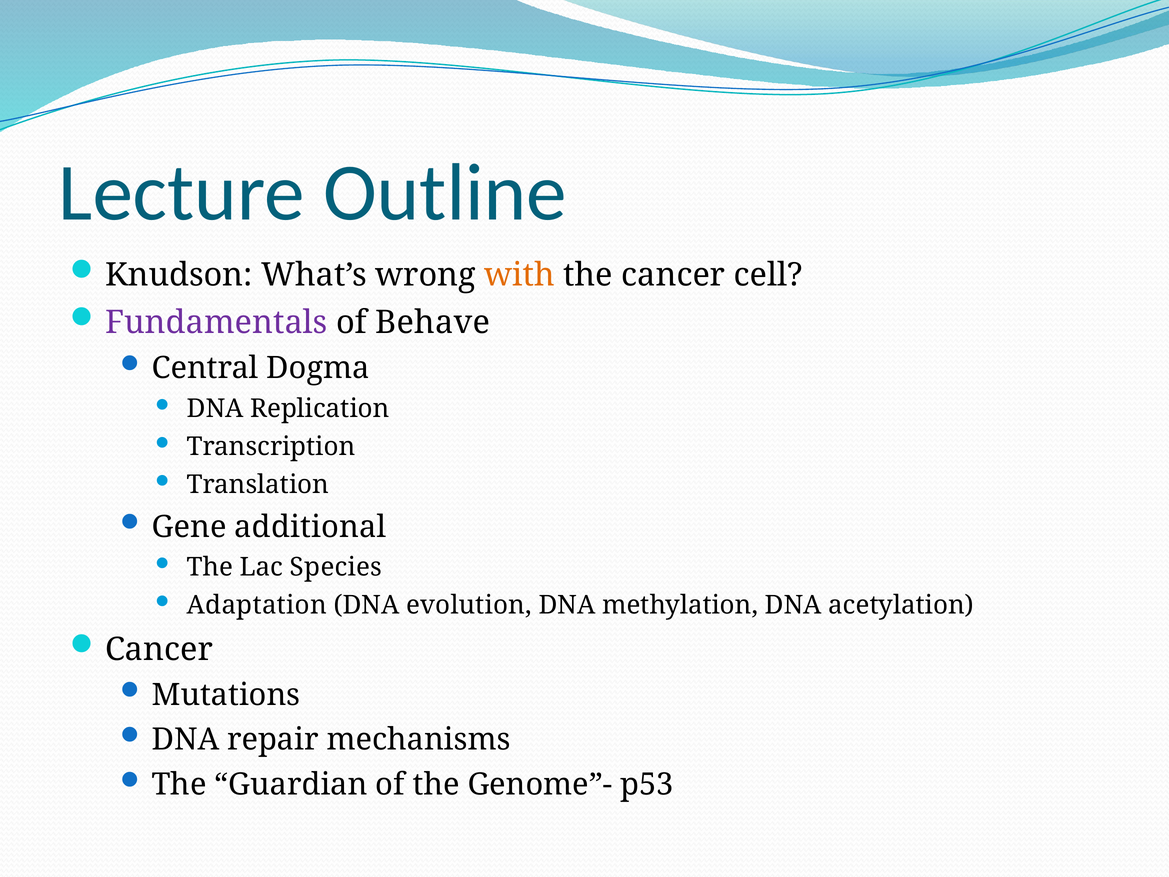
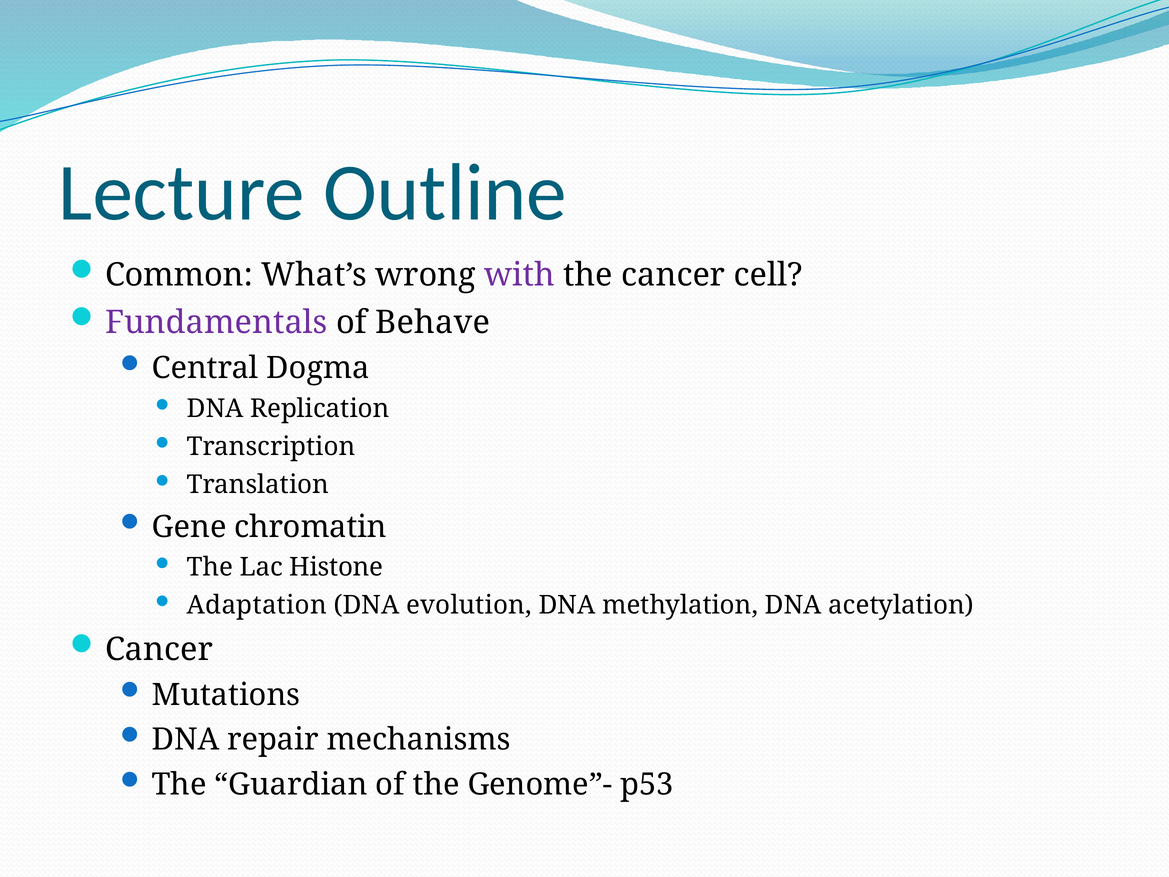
Knudson: Knudson -> Common
with colour: orange -> purple
additional: additional -> chromatin
Species: Species -> Histone
